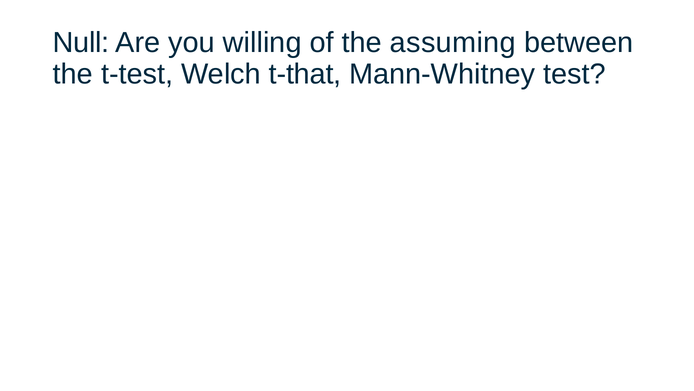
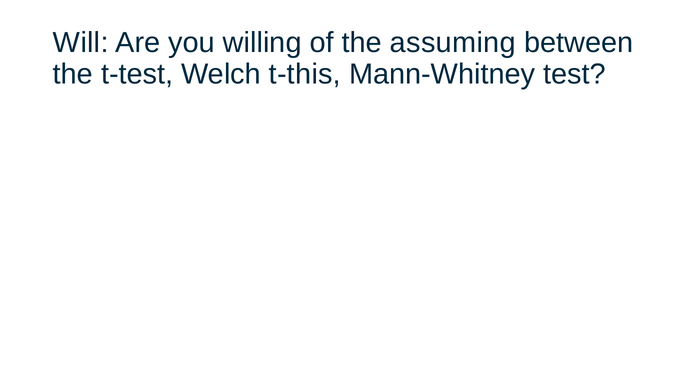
Null: Null -> Will
t-that: t-that -> t-this
